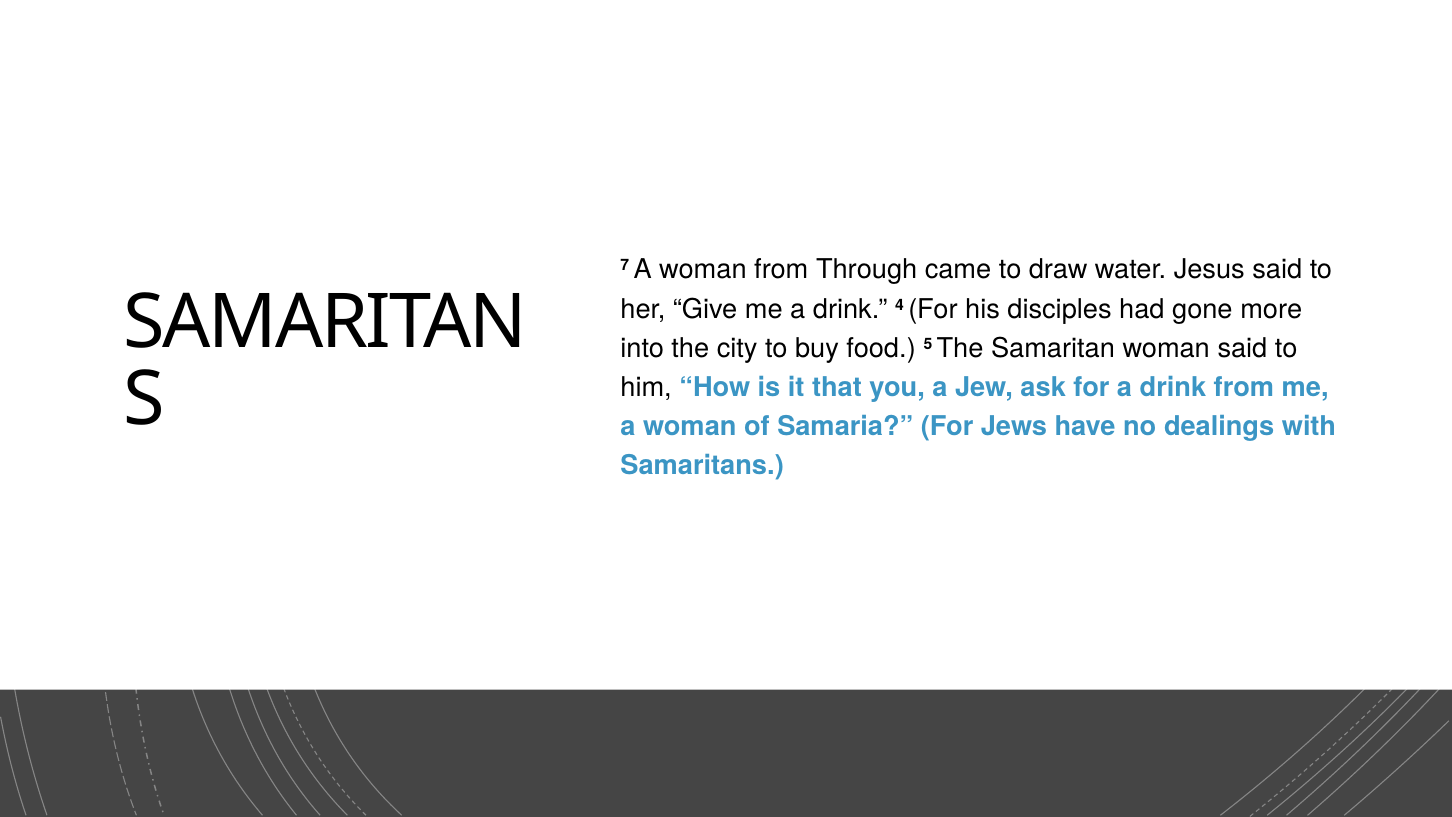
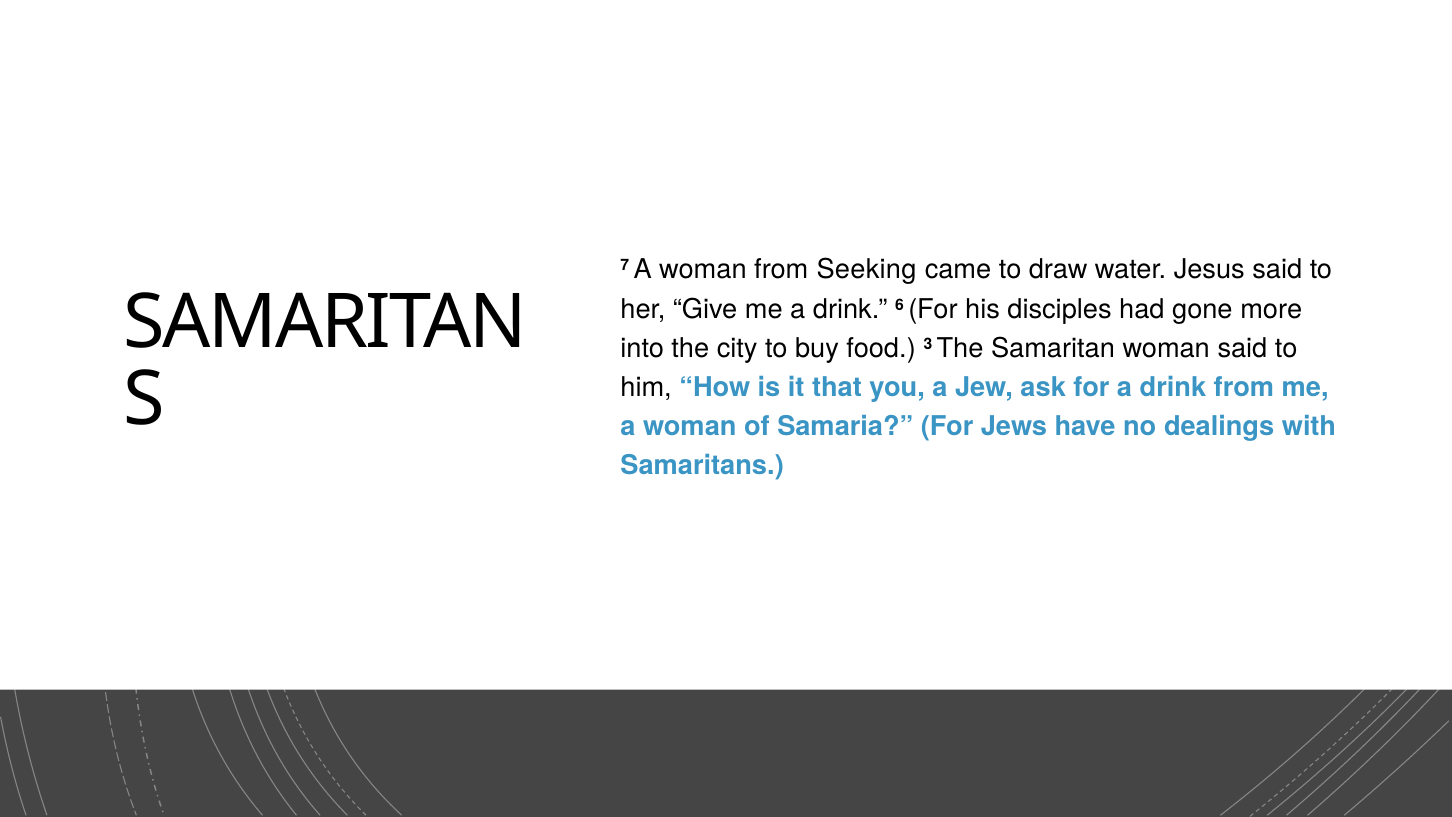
Through: Through -> Seeking
4: 4 -> 6
5: 5 -> 3
